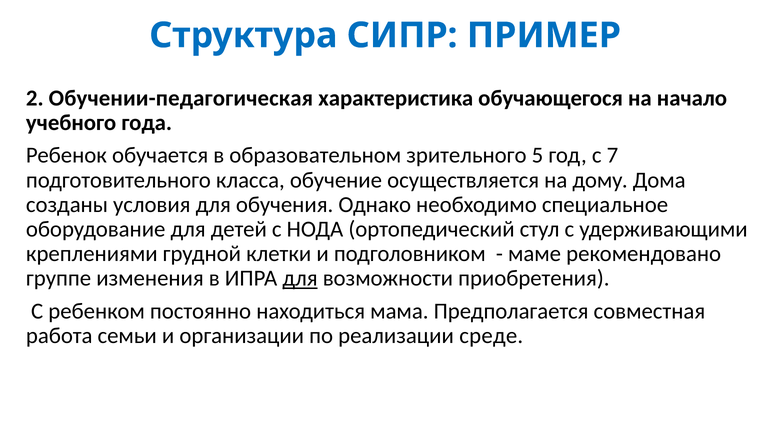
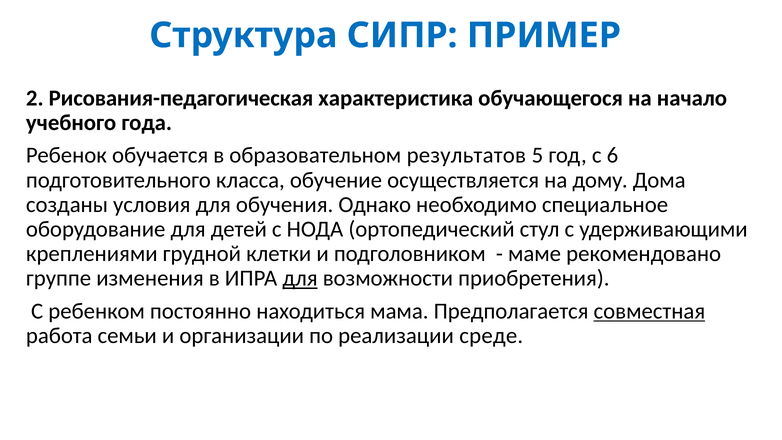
Обучении-педагогическая: Обучении-педагогическая -> Рисования-педагогическая
зрительного: зрительного -> результатов
7: 7 -> 6
совместная underline: none -> present
